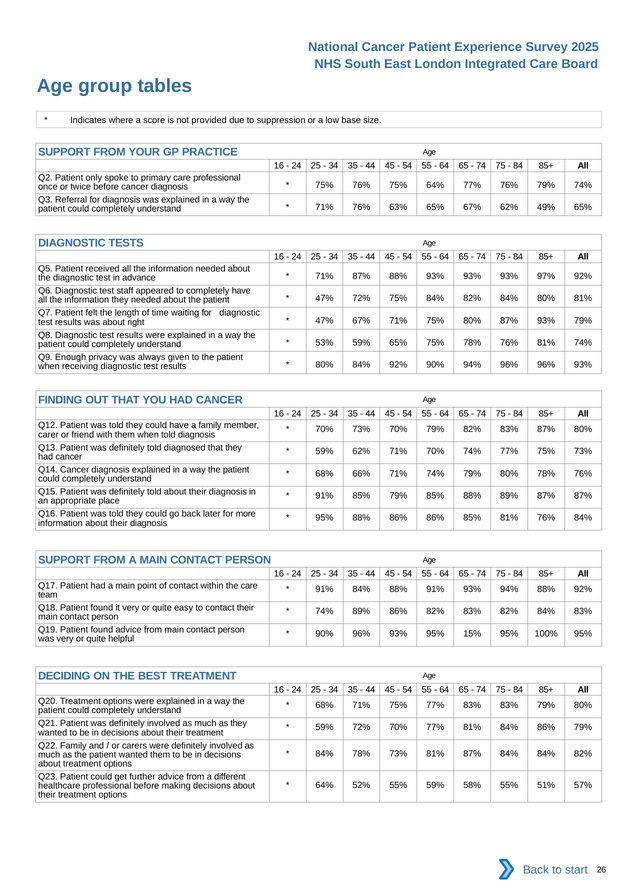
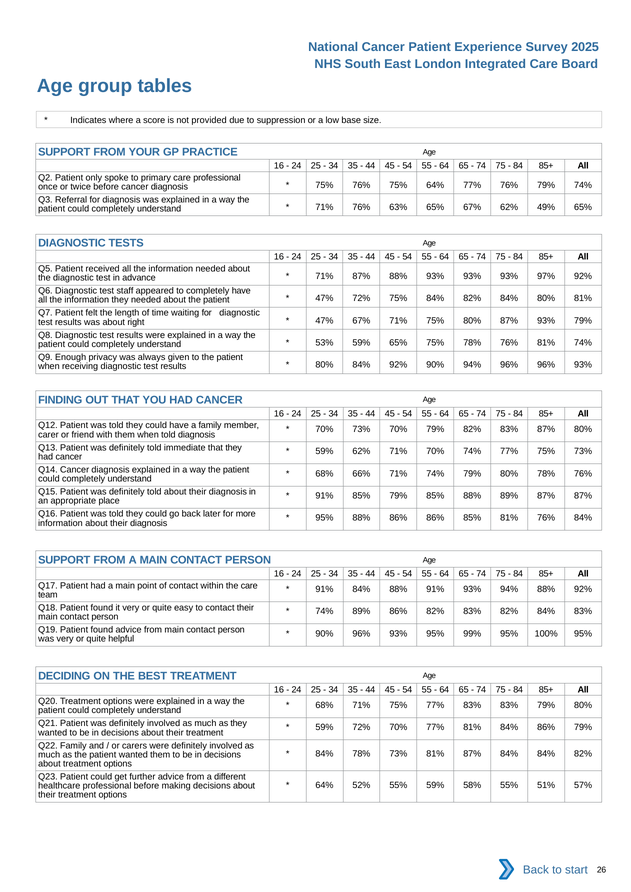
diagnosed: diagnosed -> immediate
15%: 15% -> 99%
